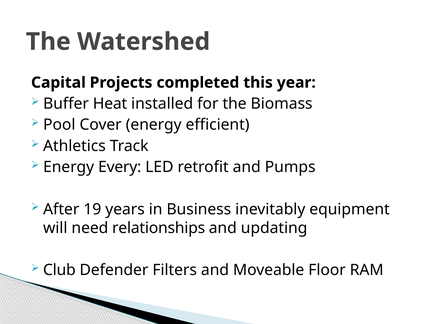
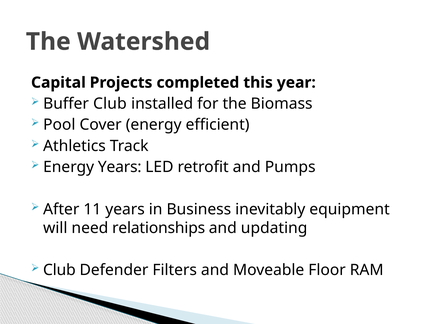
Buffer Heat: Heat -> Club
Energy Every: Every -> Years
19: 19 -> 11
